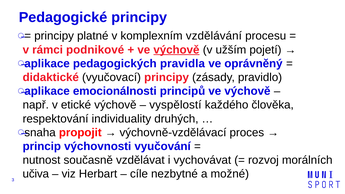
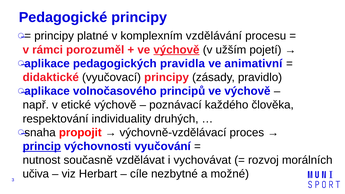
podnikové: podnikové -> porozuměl
oprávněný: oprávněný -> animativní
emocionálnosti: emocionálnosti -> volnočasového
vyspělostí: vyspělostí -> poznávací
princip underline: none -> present
